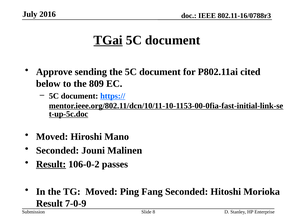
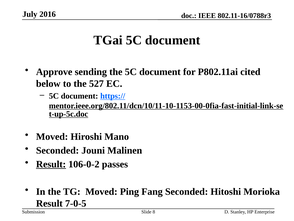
TGai underline: present -> none
809: 809 -> 527
7-0-9: 7-0-9 -> 7-0-5
